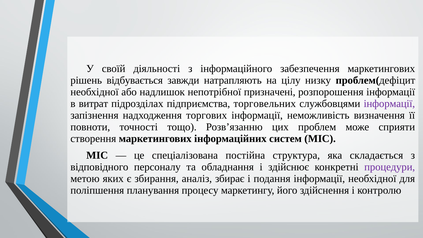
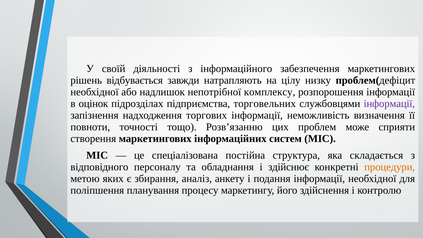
призначені: призначені -> комплексу
витрат: витрат -> оцінок
процедури colour: purple -> orange
збирає: збирає -> анкету
